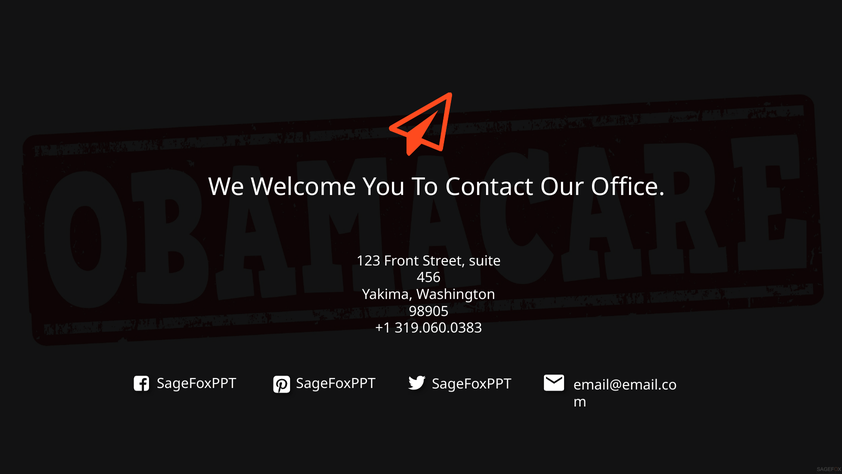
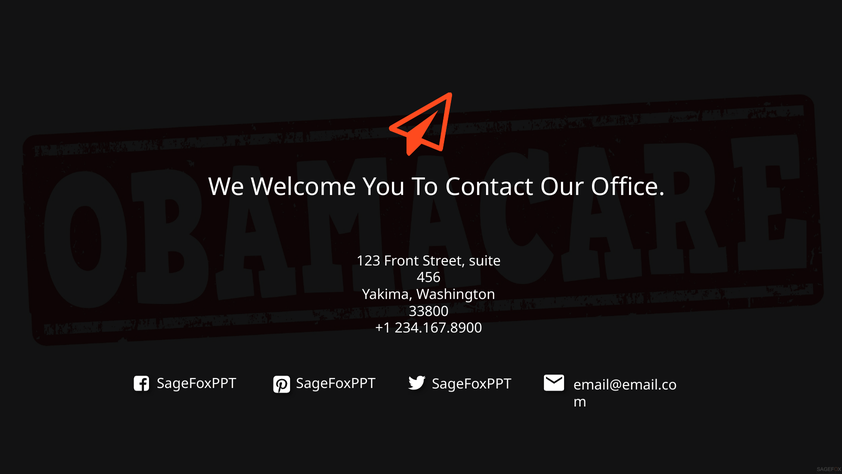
98905: 98905 -> 33800
319.060.0383: 319.060.0383 -> 234.167.8900
